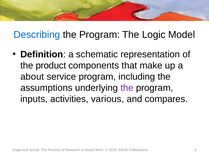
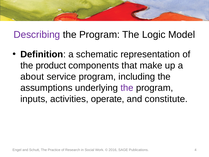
Describing colour: blue -> purple
various: various -> operate
compares: compares -> constitute
